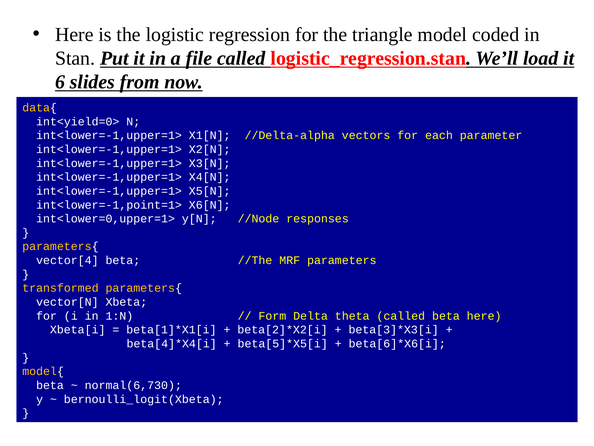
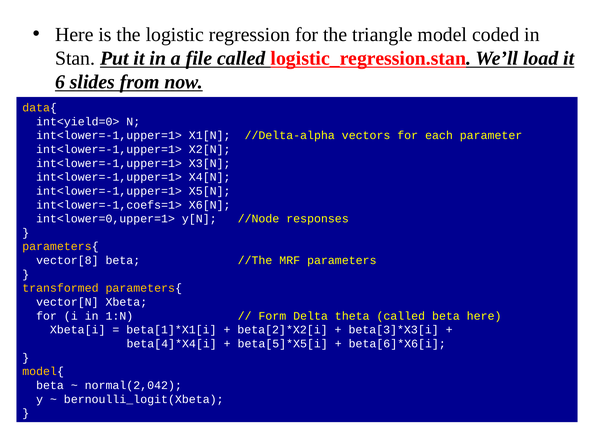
int<lower=-1,point=1>: int<lower=-1,point=1> -> int<lower=-1,coefs=1>
vector[4: vector[4 -> vector[8
normal(6,730: normal(6,730 -> normal(2,042
